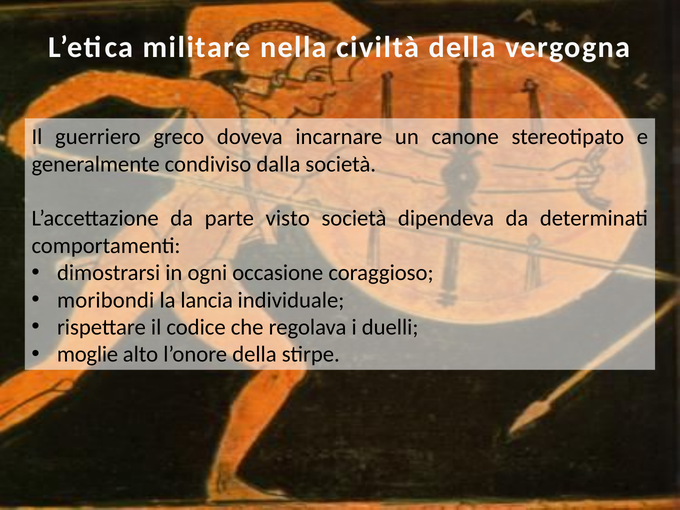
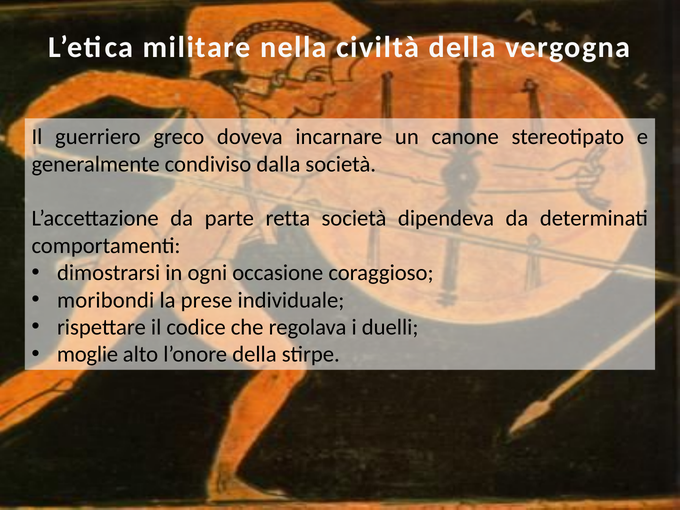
visto: visto -> retta
lancia: lancia -> prese
